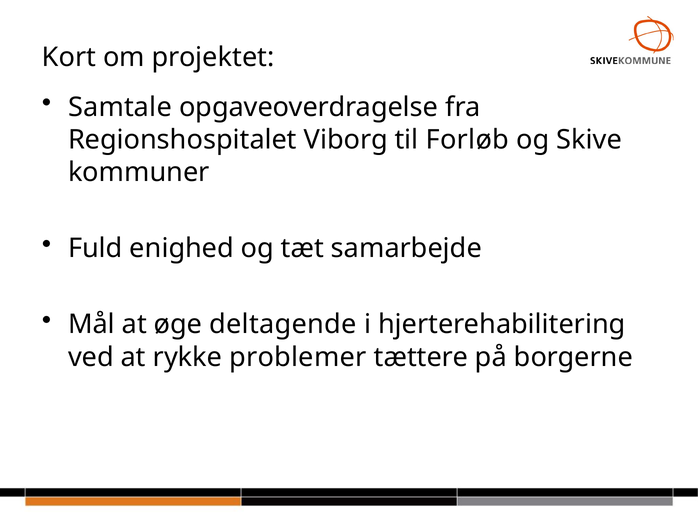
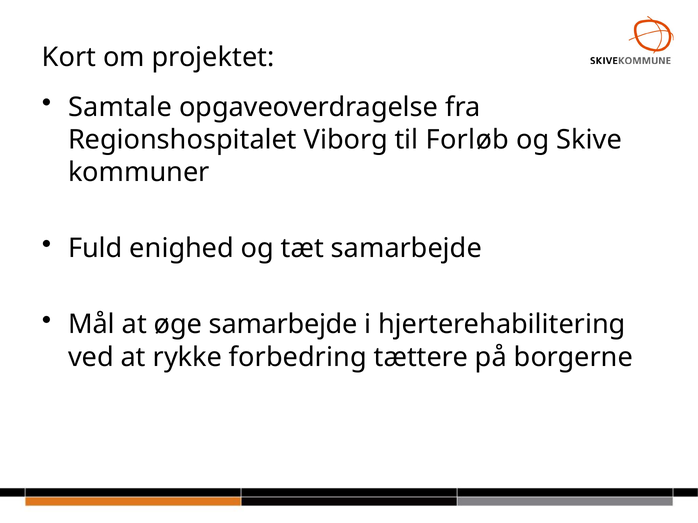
øge deltagende: deltagende -> samarbejde
problemer: problemer -> forbedring
